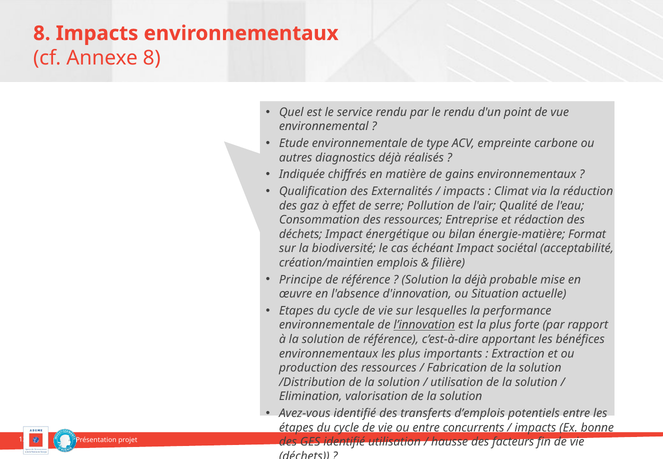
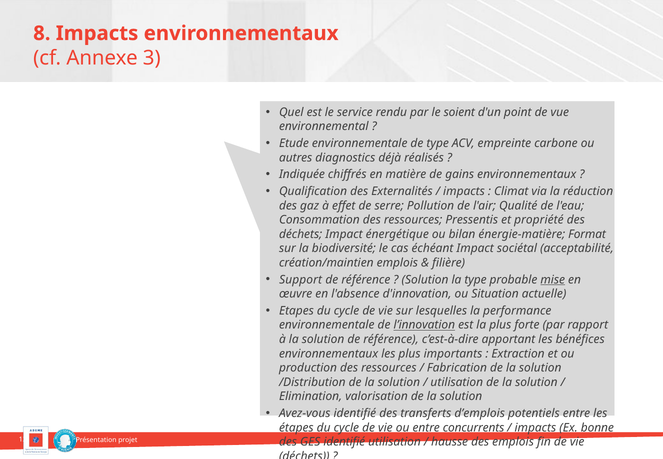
Annexe 8: 8 -> 3
le rendu: rendu -> soient
Entreprise: Entreprise -> Pressentis
rédaction: rédaction -> propriété
Principe: Principe -> Support
la déjà: déjà -> type
mise underline: none -> present
des facteurs: facteurs -> emplois
